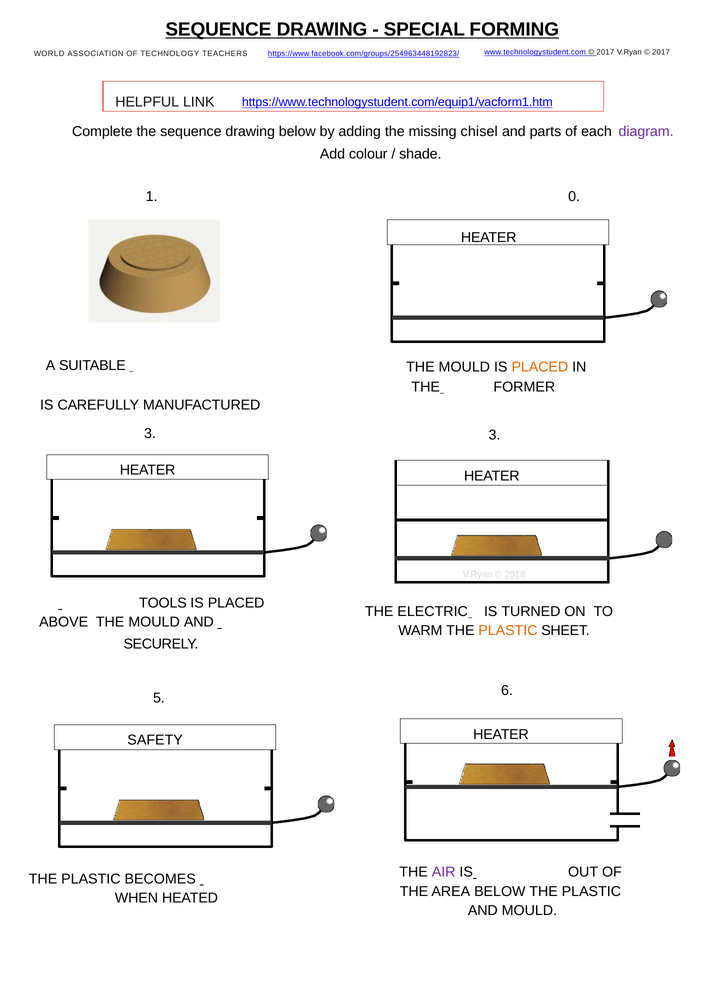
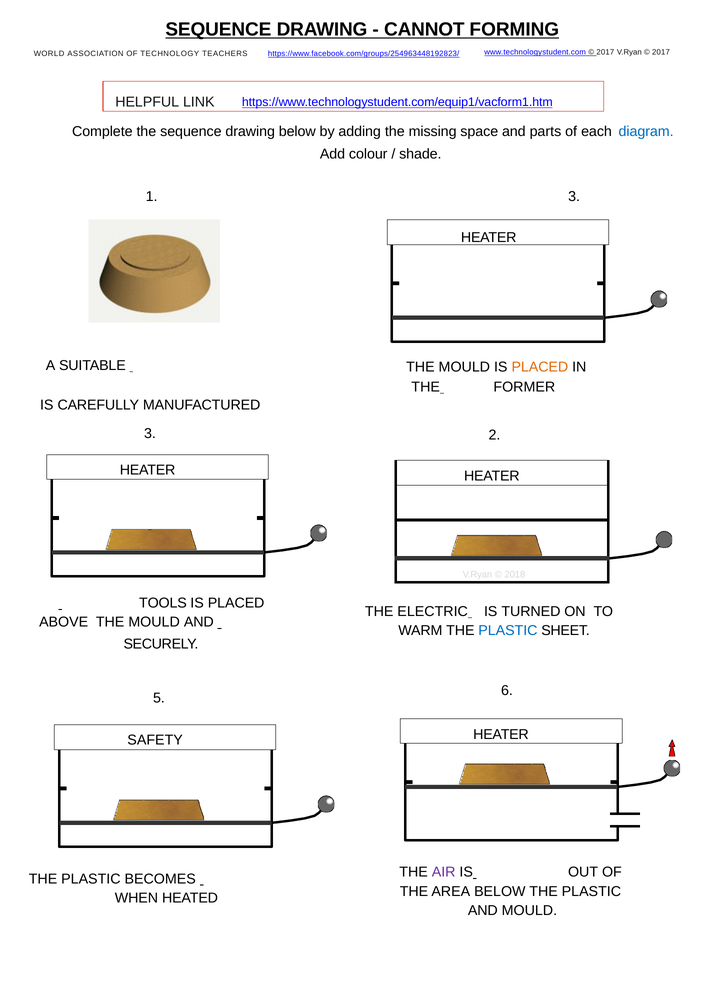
SPECIAL: SPECIAL -> CANNOT
chisel: chisel -> space
diagram colour: purple -> blue
1 0: 0 -> 3
3 3: 3 -> 2
PLASTIC at (508, 630) colour: orange -> blue
